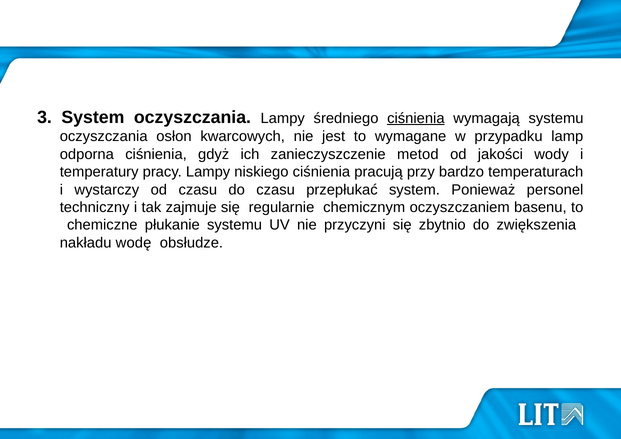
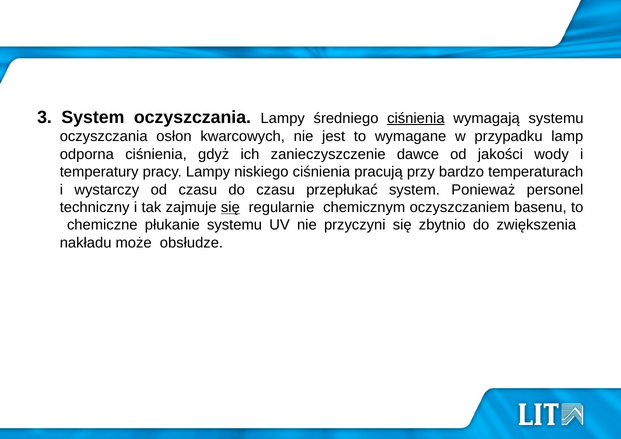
metod: metod -> dawce
się at (230, 207) underline: none -> present
wodę: wodę -> może
